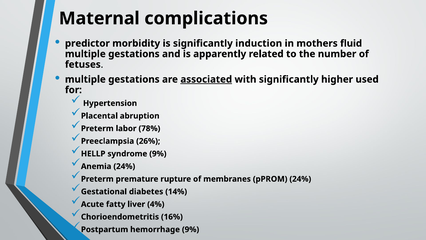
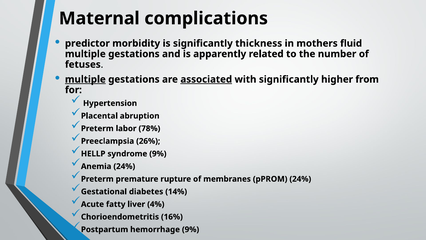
induction: induction -> thickness
multiple at (85, 79) underline: none -> present
used: used -> from
